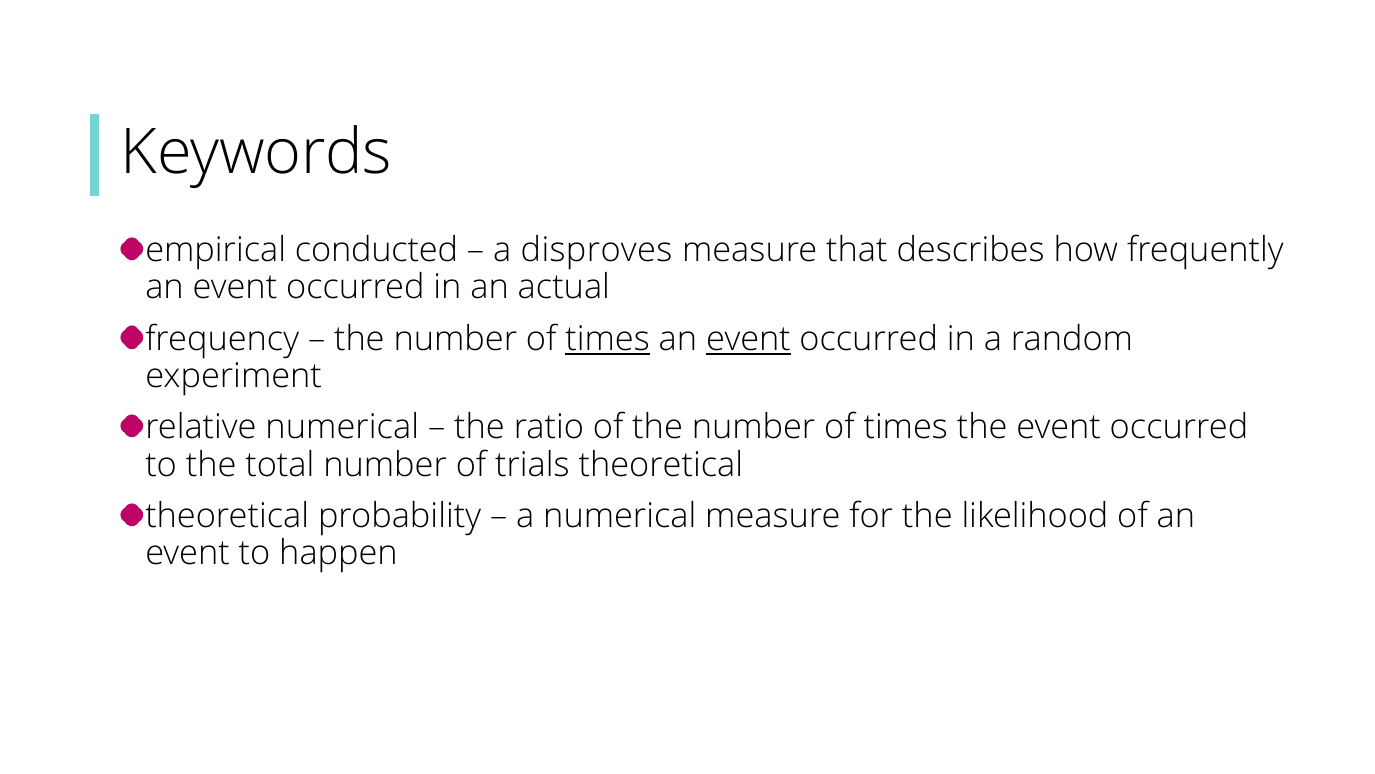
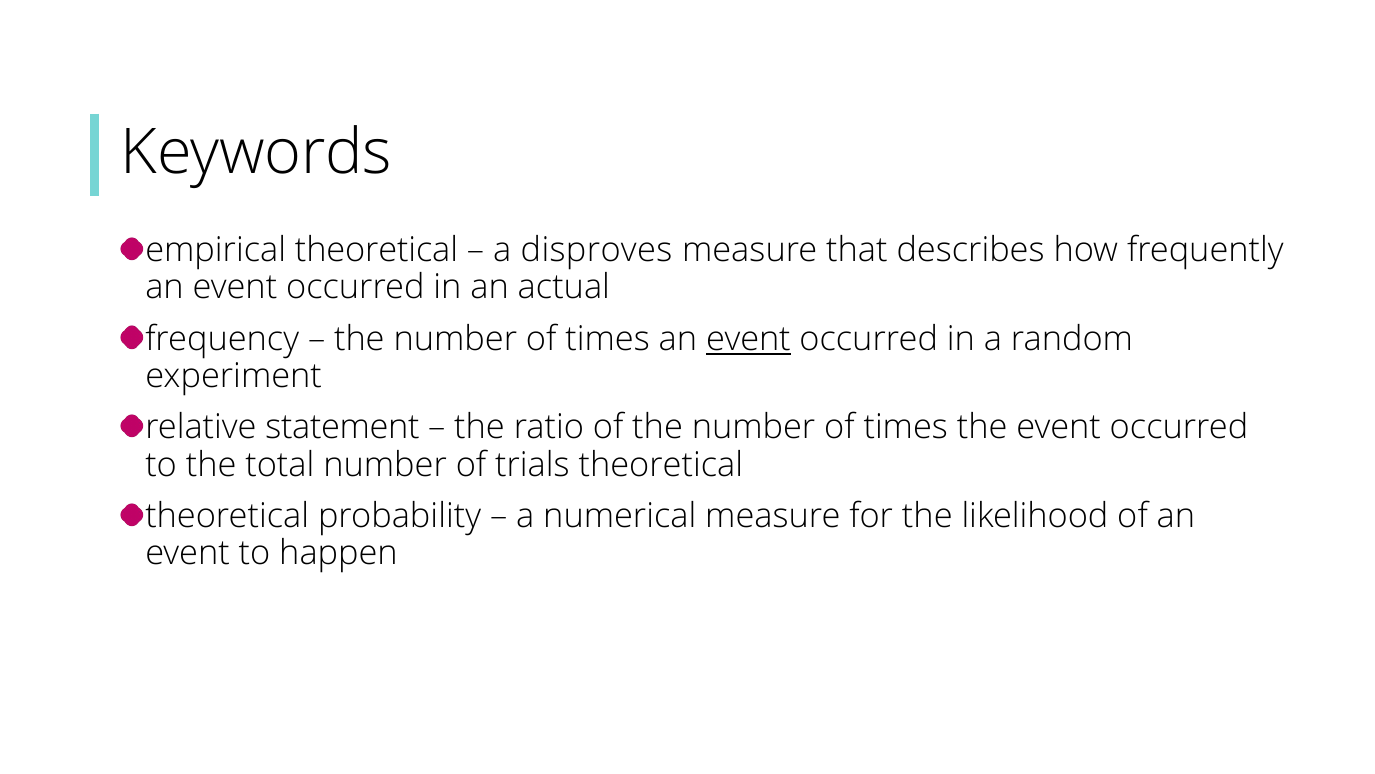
empirical conducted: conducted -> theoretical
times at (608, 339) underline: present -> none
relative numerical: numerical -> statement
